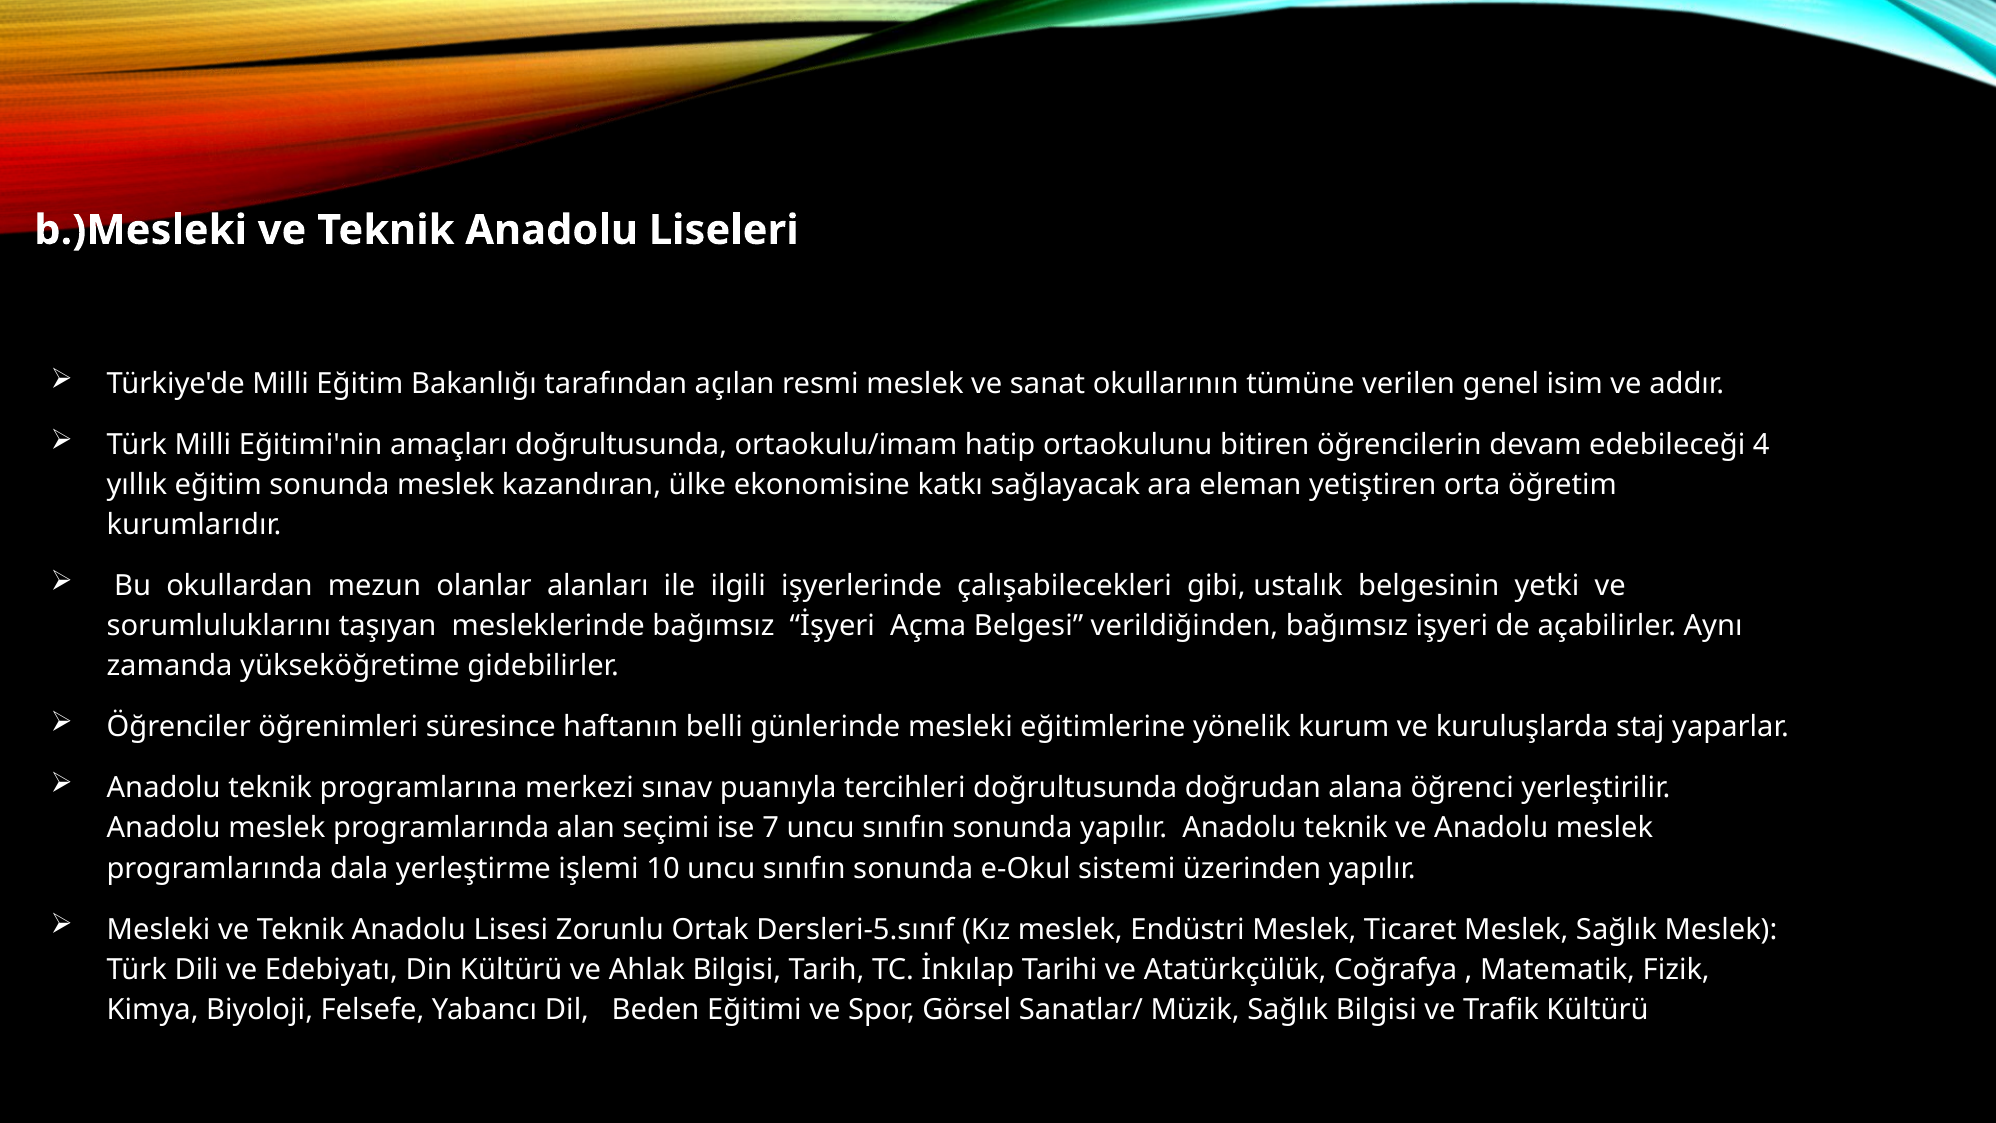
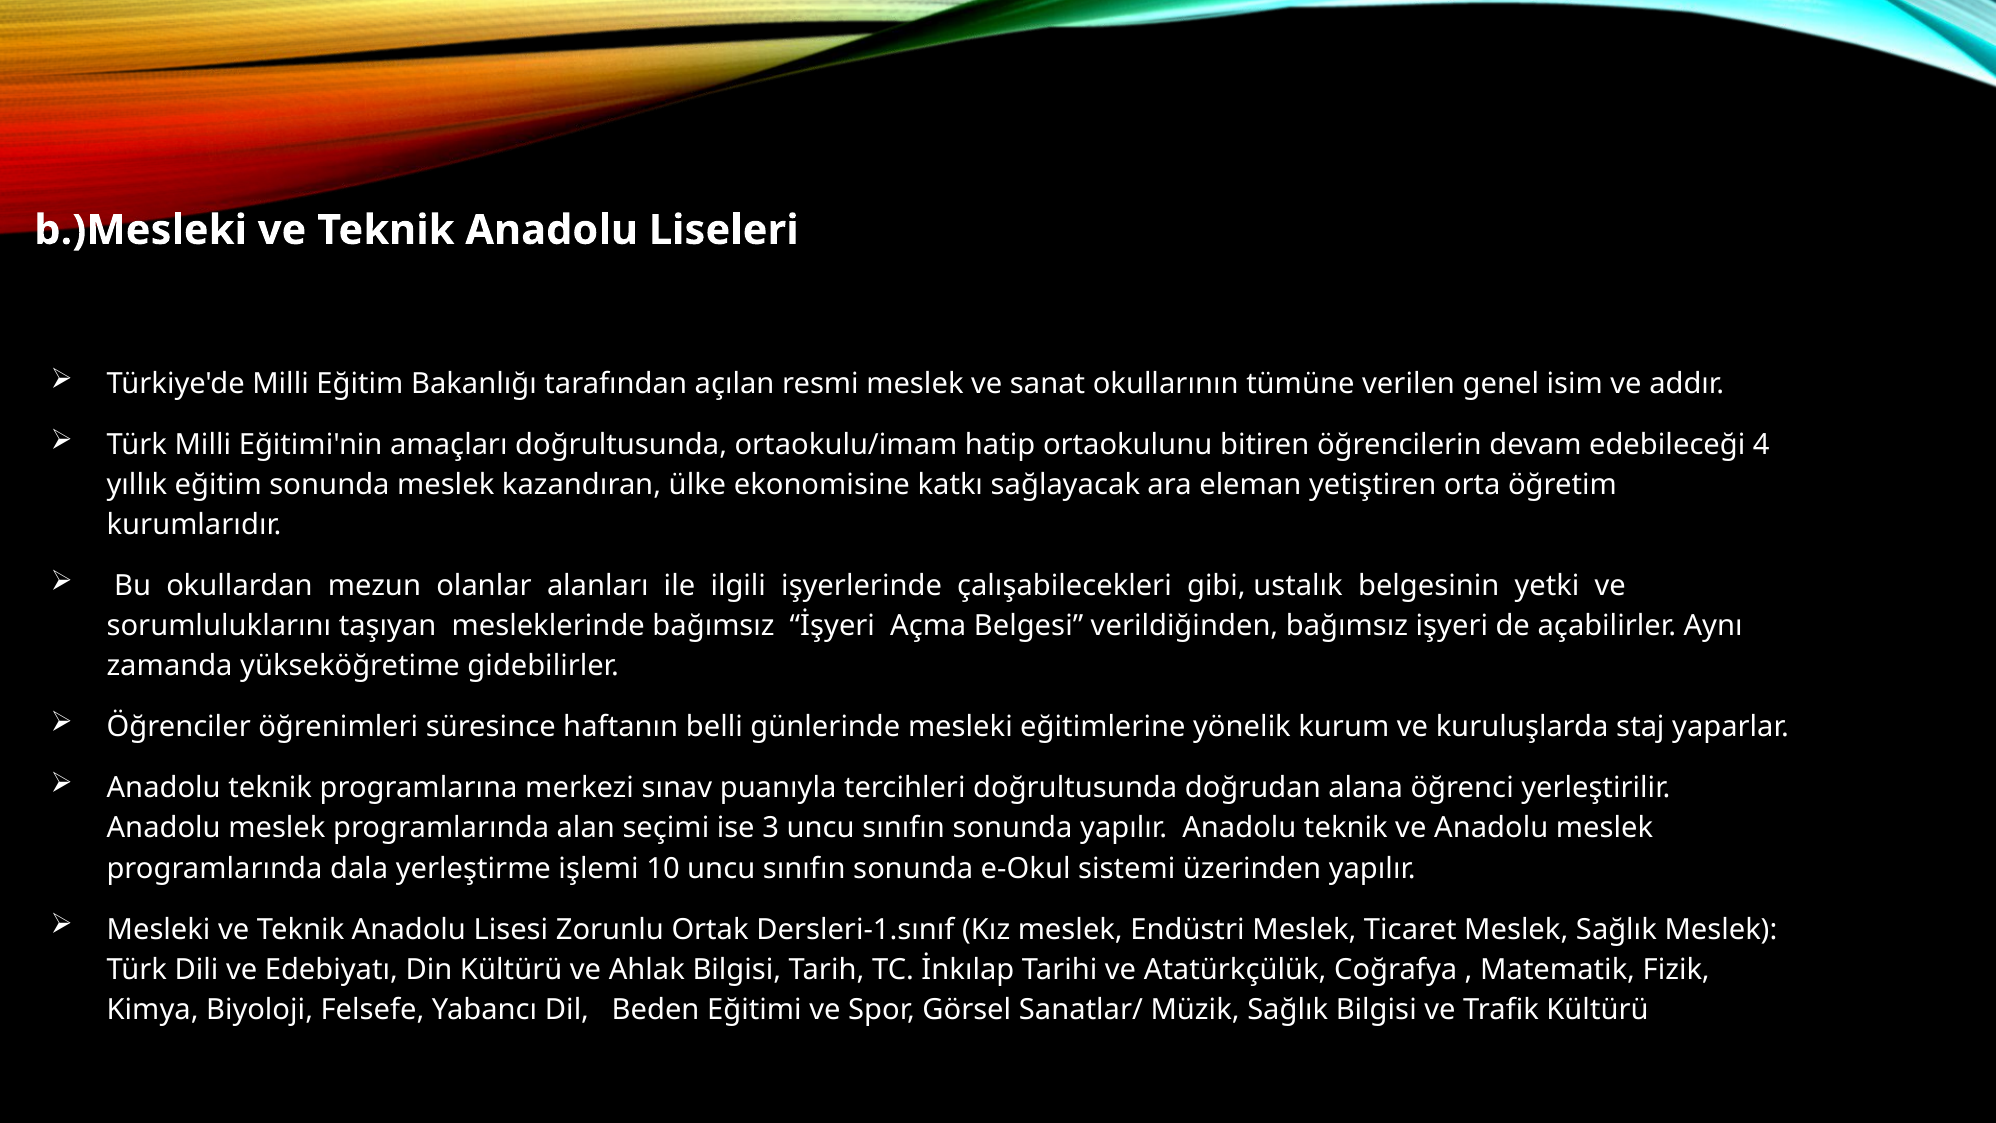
7: 7 -> 3
Dersleri-5.sınıf: Dersleri-5.sınıf -> Dersleri-1.sınıf
